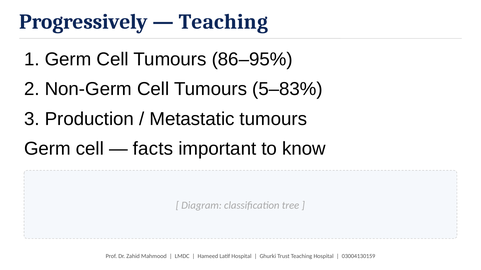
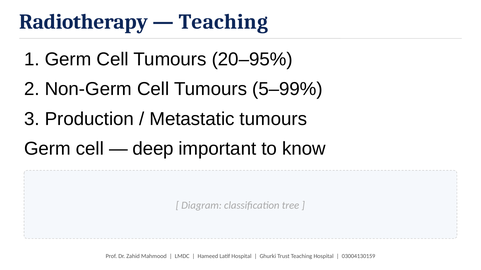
Progressively: Progressively -> Radiotherapy
86–95%: 86–95% -> 20–95%
5–83%: 5–83% -> 5–99%
facts: facts -> deep
